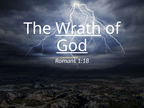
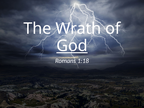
Wrath underline: present -> none
